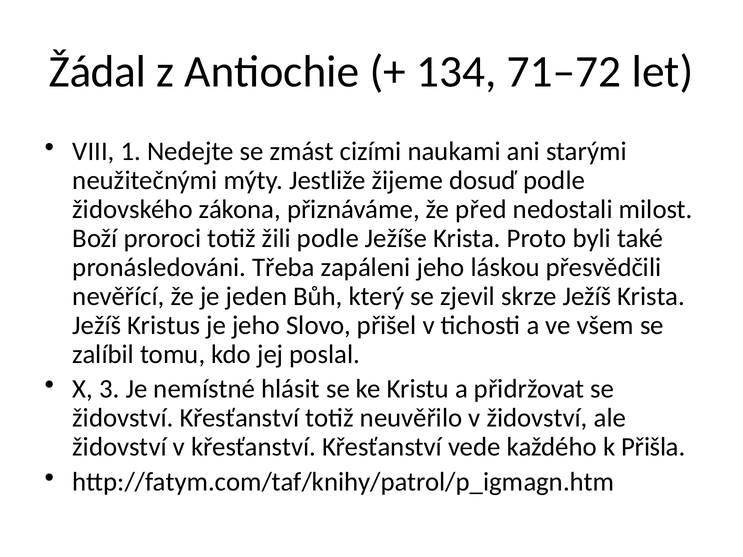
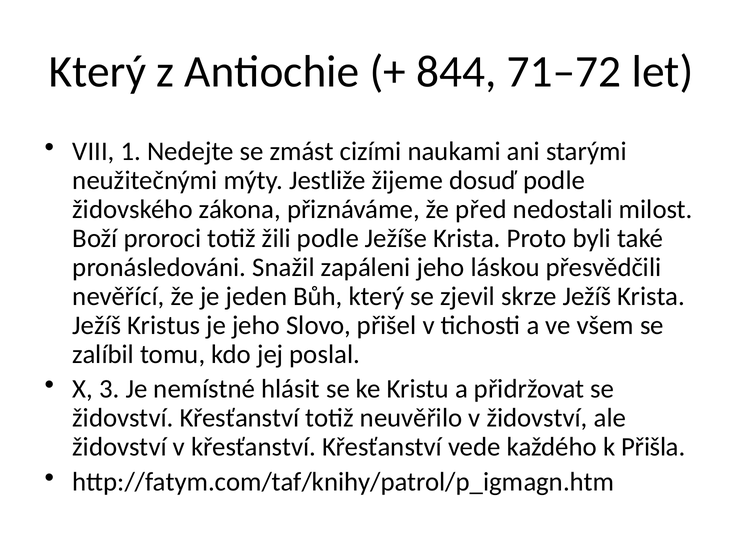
Žádal at (97, 72): Žádal -> Který
134: 134 -> 844
Třeba: Třeba -> Snažil
